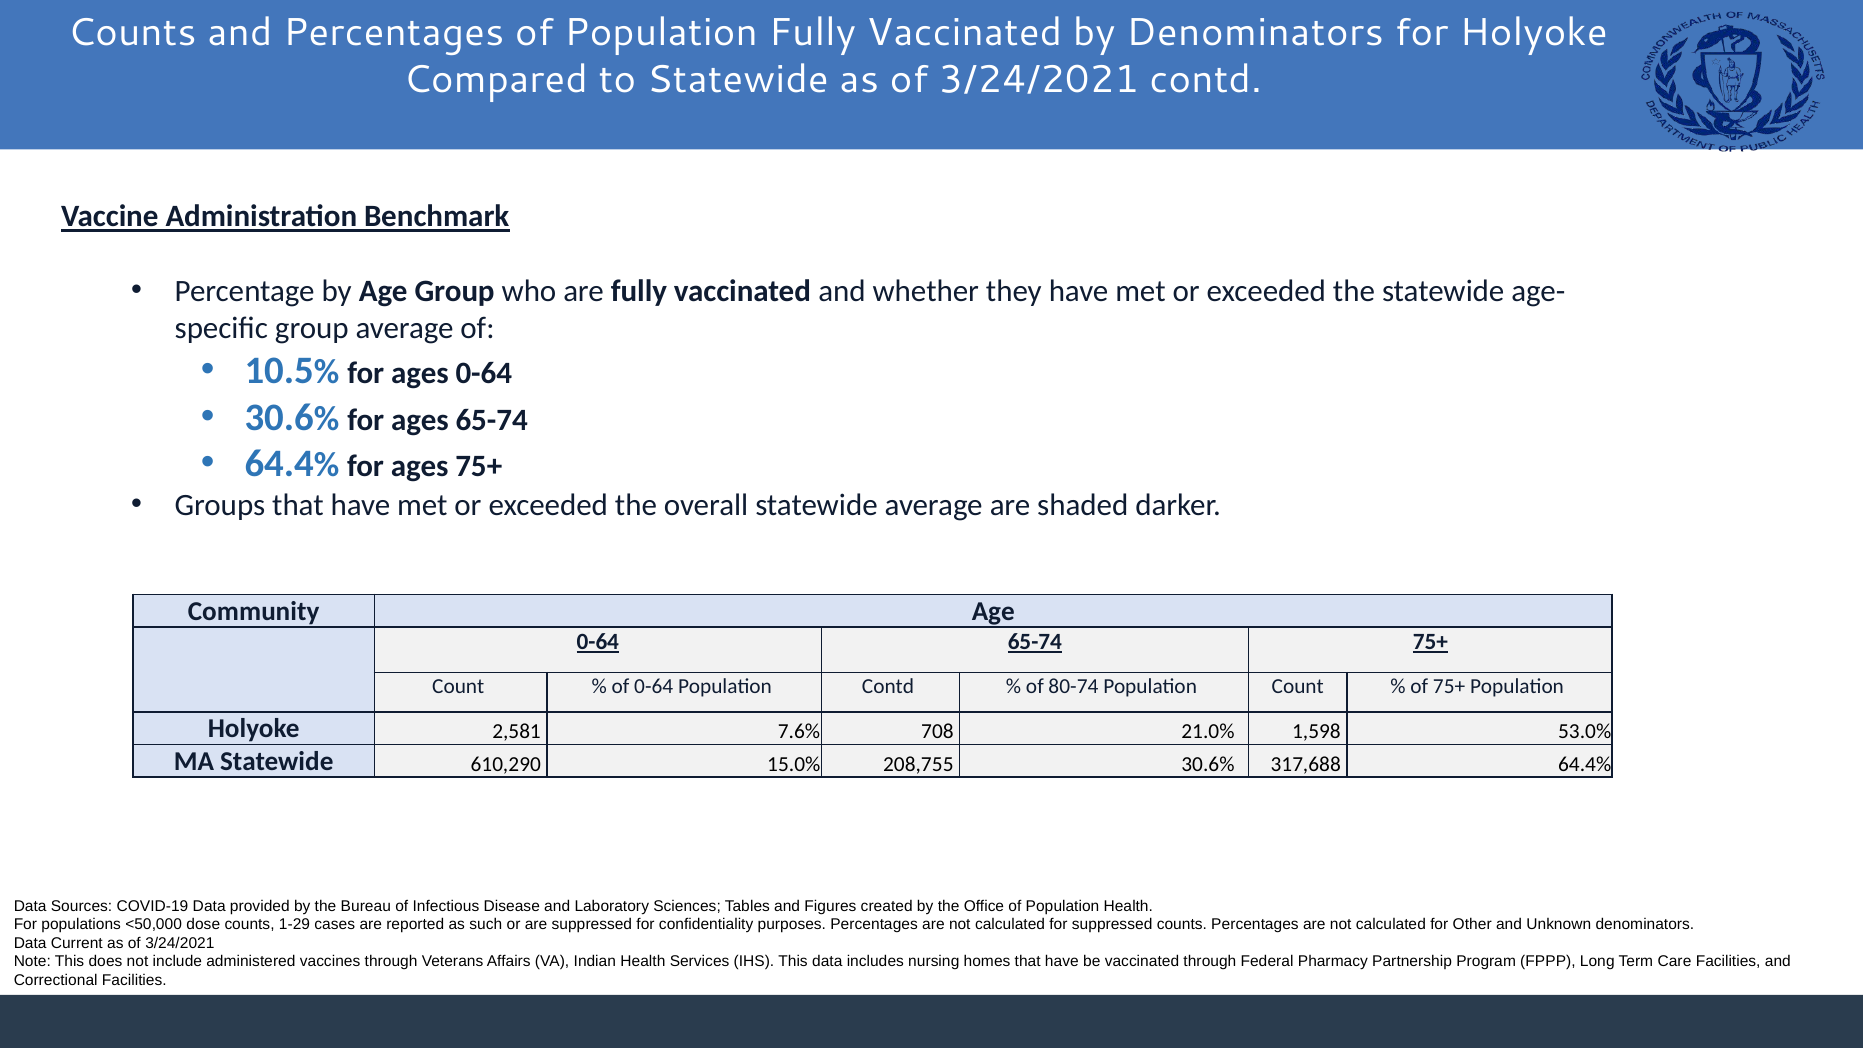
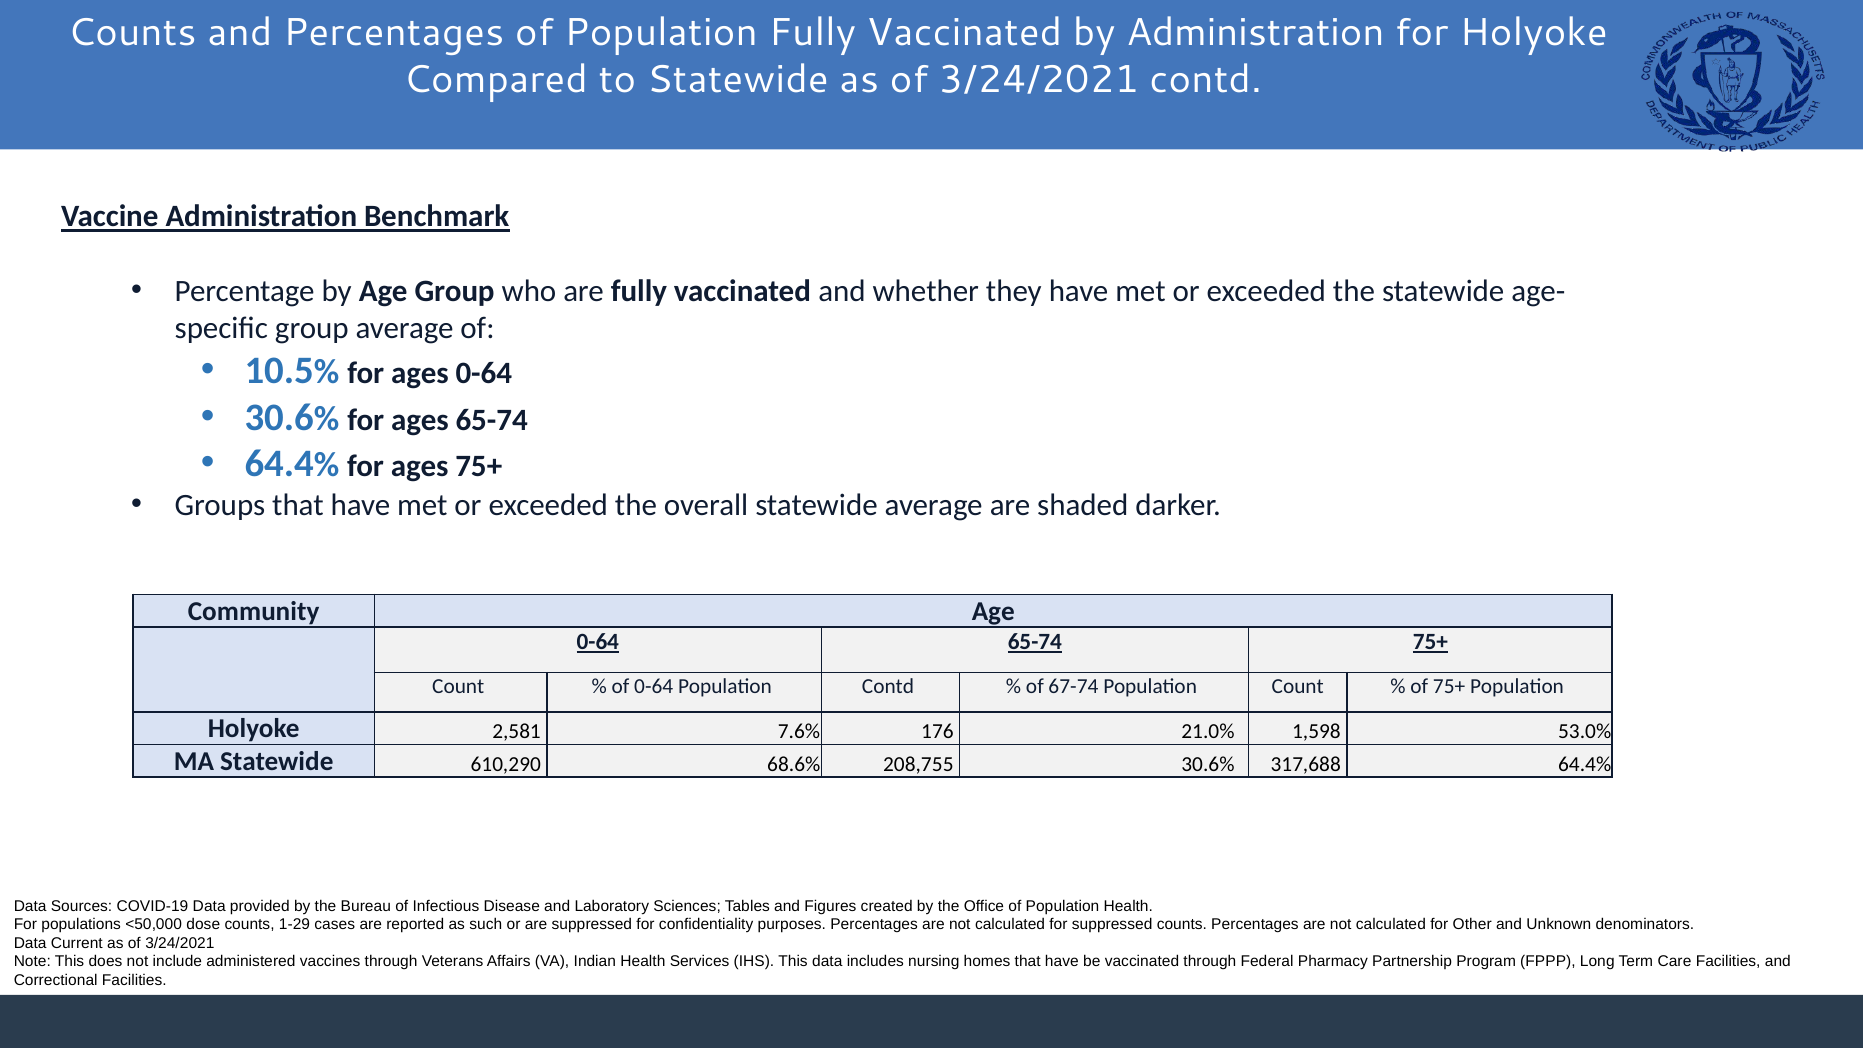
by Denominators: Denominators -> Administration
80-74: 80-74 -> 67-74
708: 708 -> 176
15.0%: 15.0% -> 68.6%
